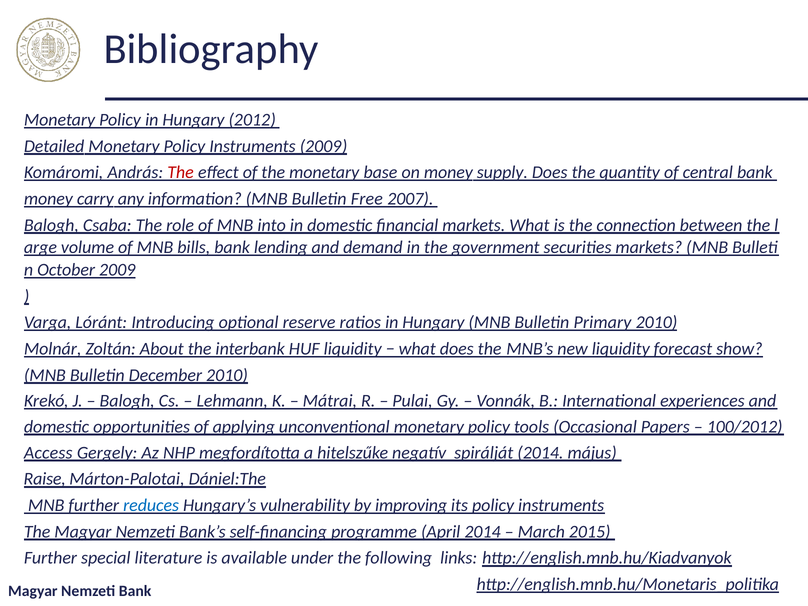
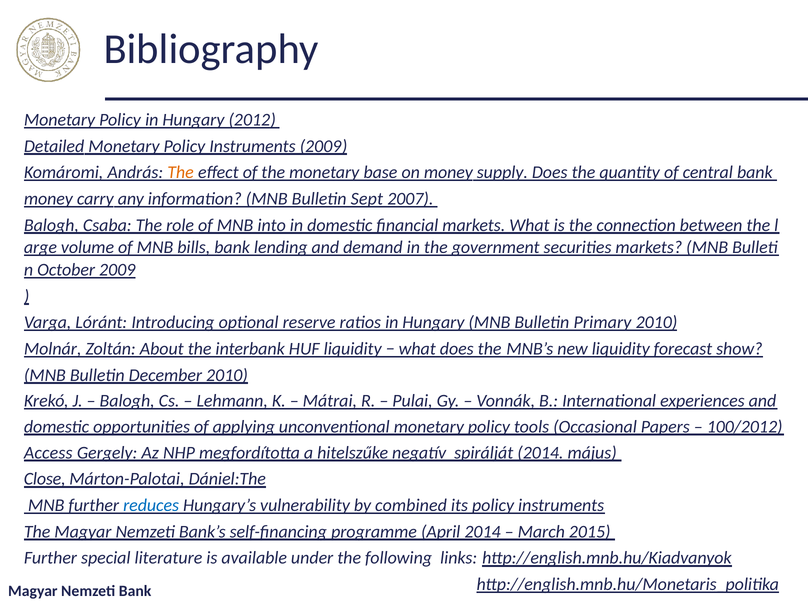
The at (181, 173) colour: red -> orange
Free: Free -> Sept
Raise: Raise -> Close
improving: improving -> combined
